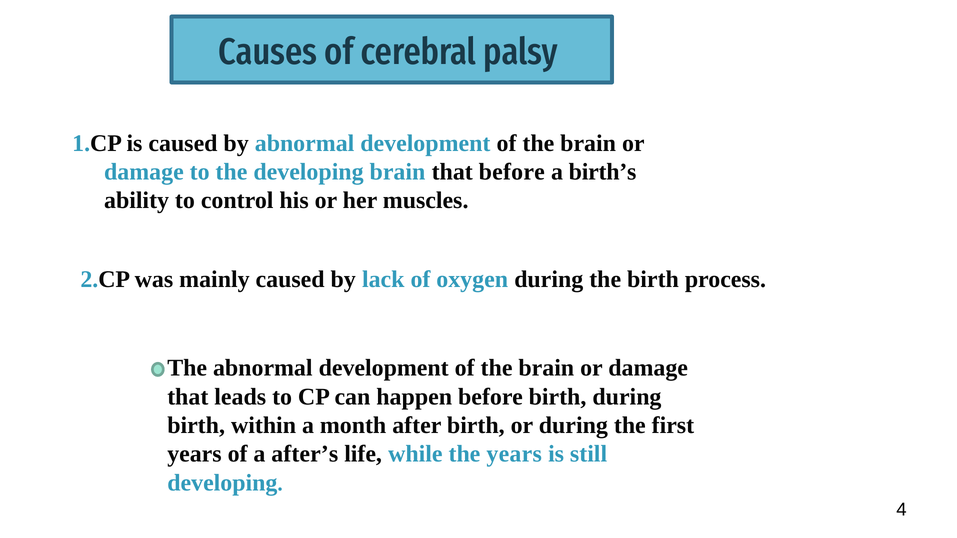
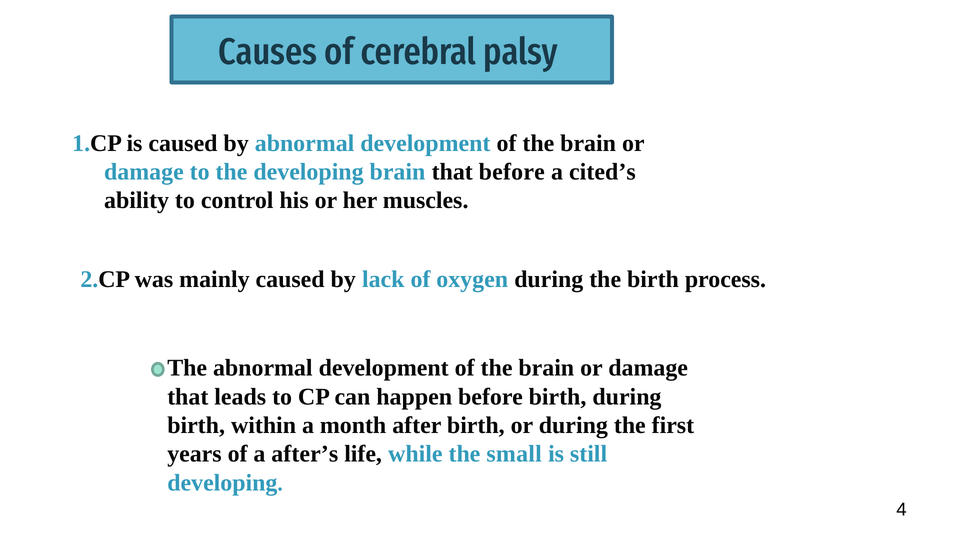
birth’s: birth’s -> cited’s
the years: years -> small
